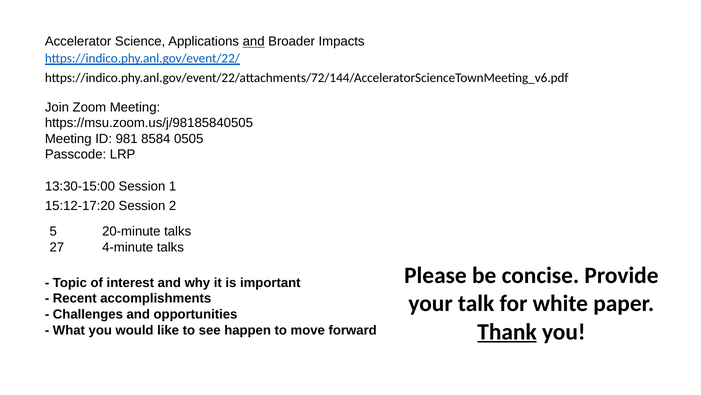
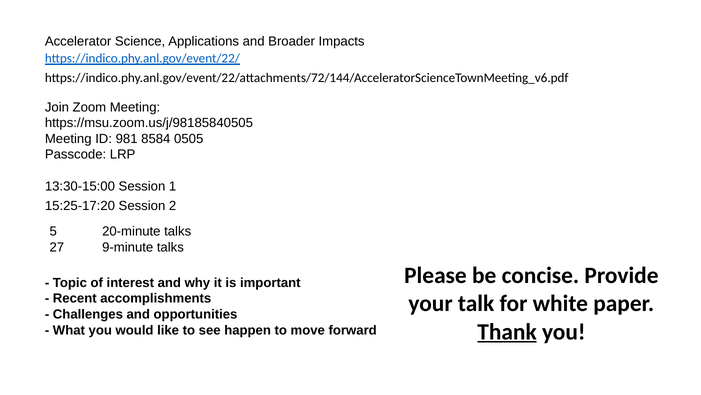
and at (254, 42) underline: present -> none
15:12-17:20: 15:12-17:20 -> 15:25-17:20
4-minute: 4-minute -> 9-minute
